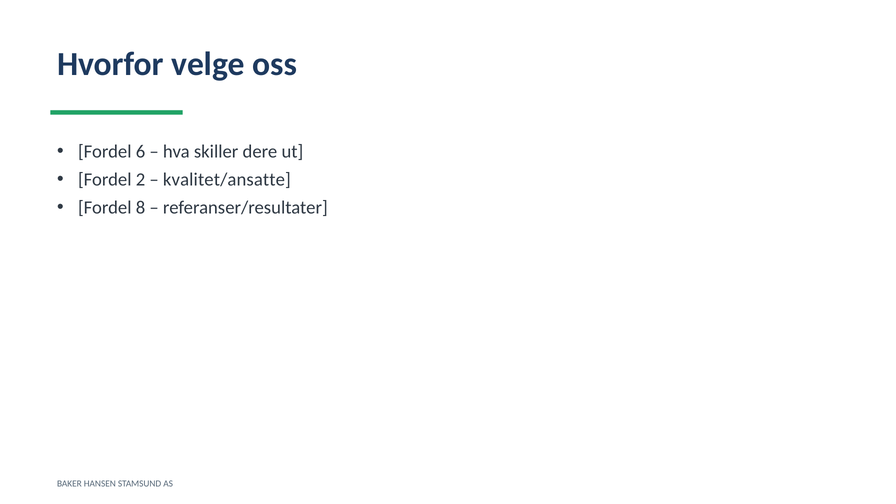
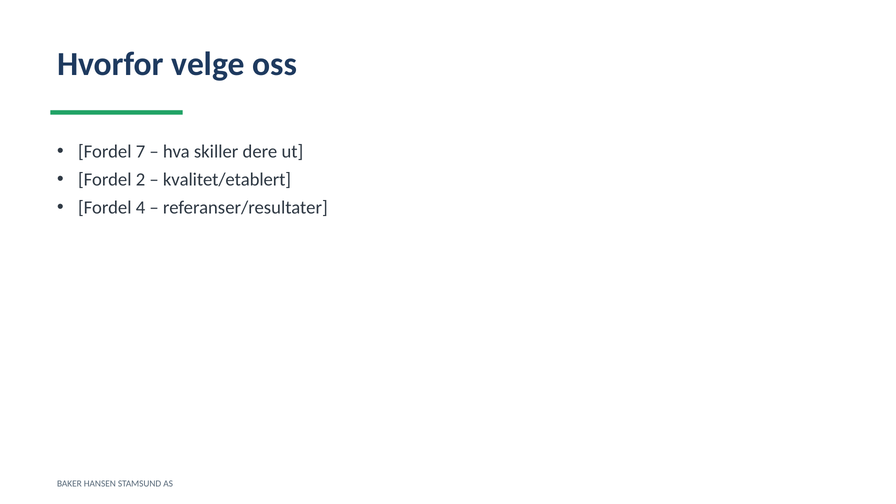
6: 6 -> 7
kvalitet/ansatte: kvalitet/ansatte -> kvalitet/etablert
8: 8 -> 4
